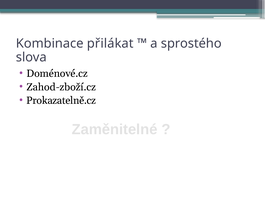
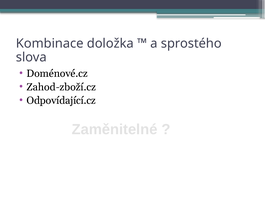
přilákat: přilákat -> doložka
Prokazatelně.cz: Prokazatelně.cz -> Odpovídající.cz
